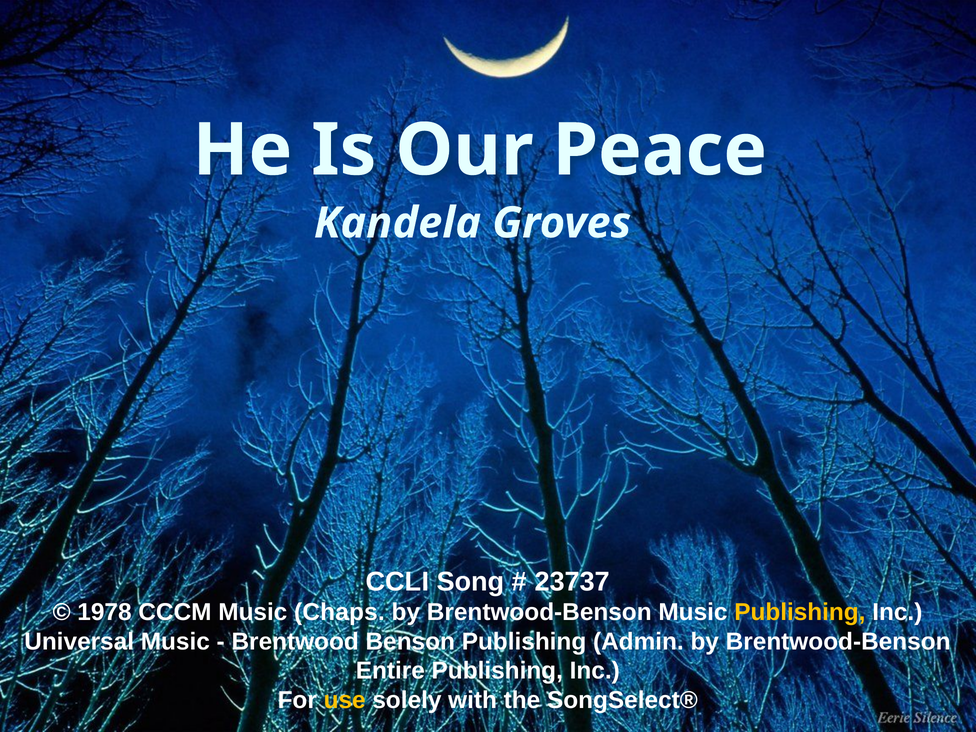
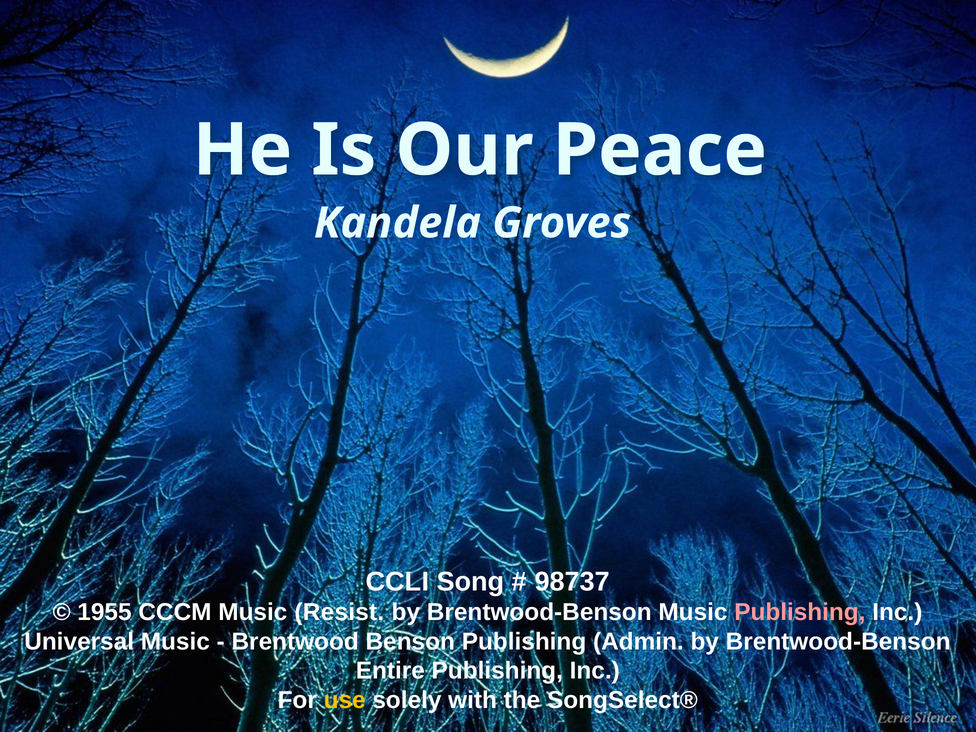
23737: 23737 -> 98737
1978: 1978 -> 1955
Chaps: Chaps -> Resist
Publishing at (800, 612) colour: yellow -> pink
